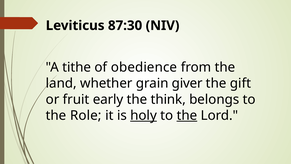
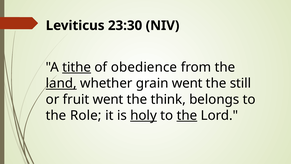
87:30: 87:30 -> 23:30
tithe underline: none -> present
land underline: none -> present
grain giver: giver -> went
gift: gift -> still
fruit early: early -> went
